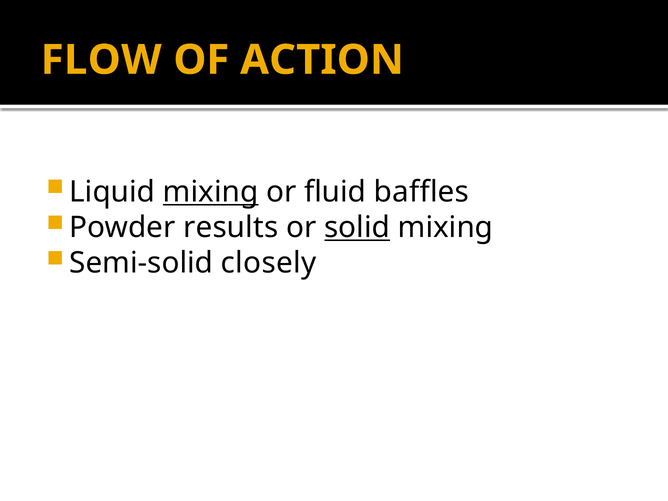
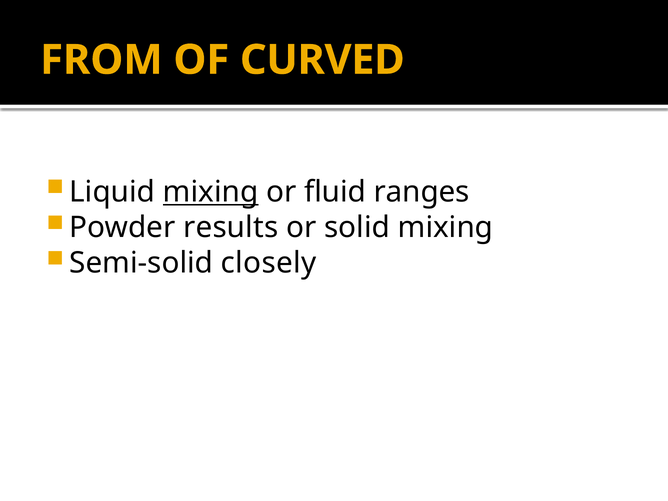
FLOW: FLOW -> FROM
ACTION: ACTION -> CURVED
baffles: baffles -> ranges
solid underline: present -> none
